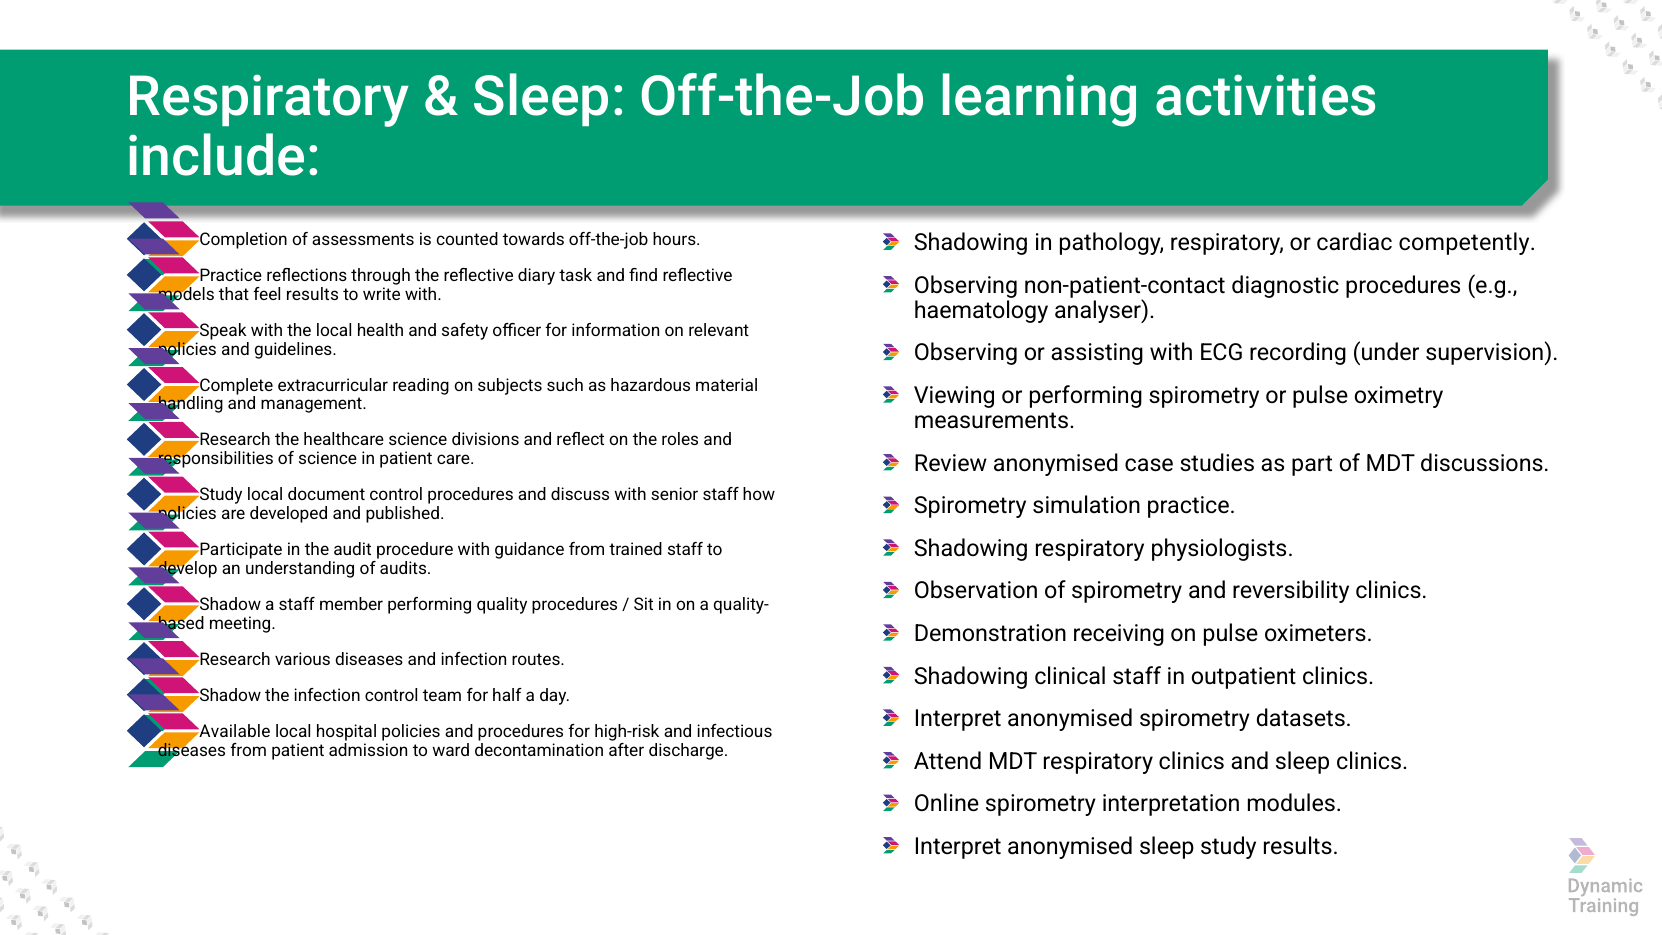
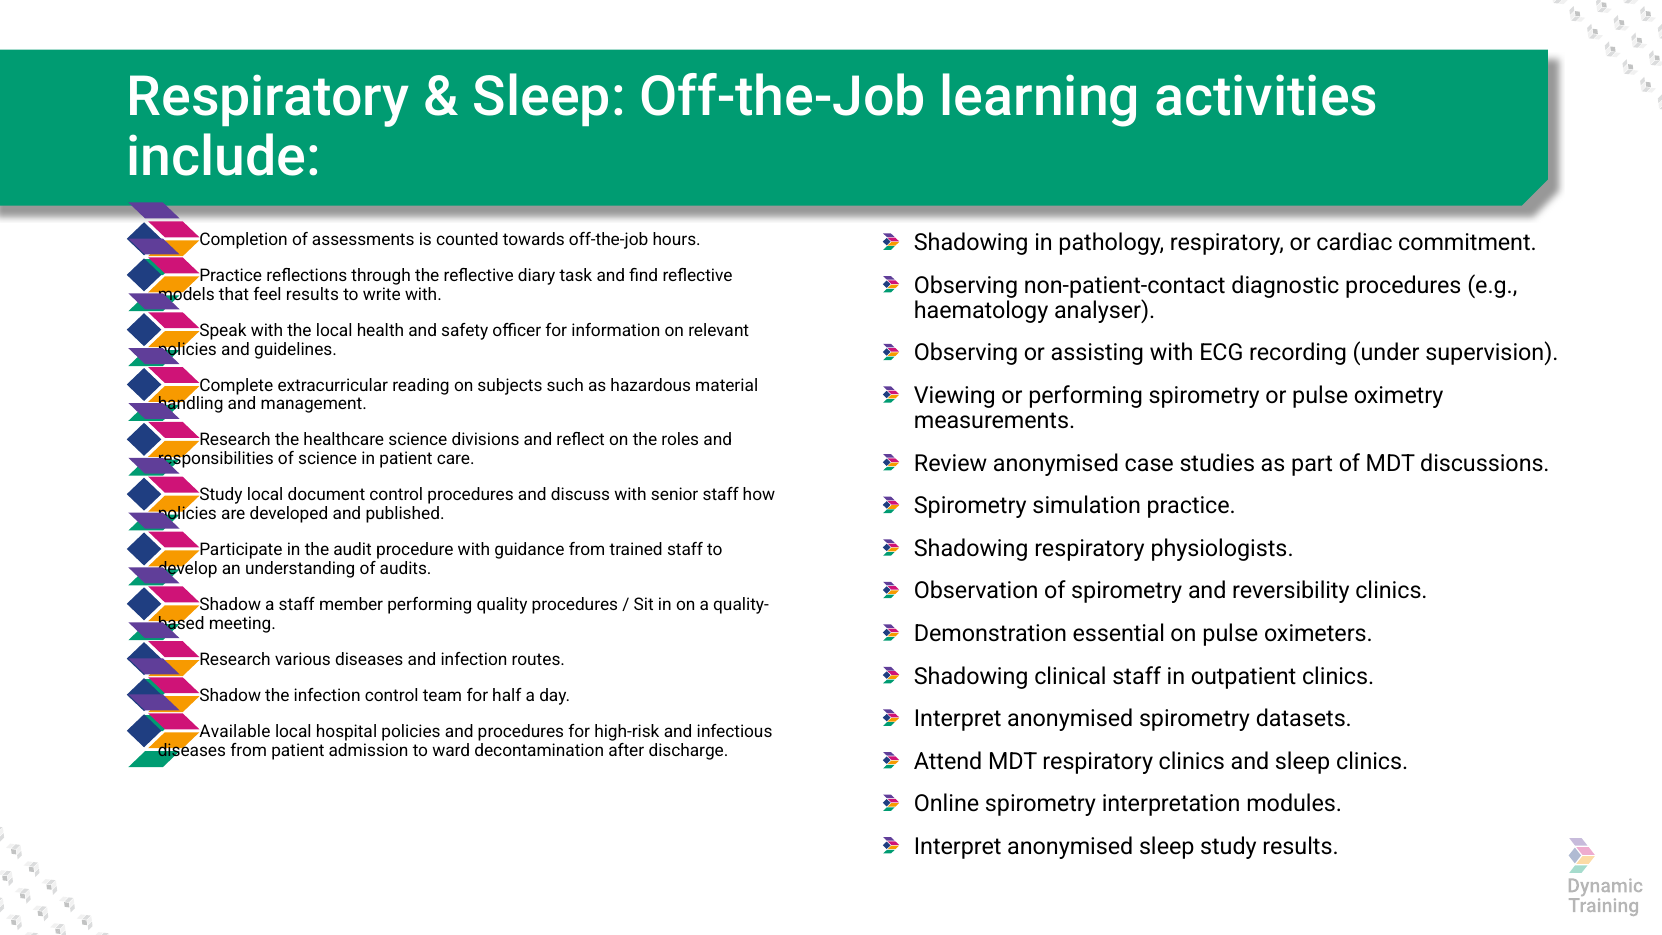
competently: competently -> commitment
receiving: receiving -> essential
